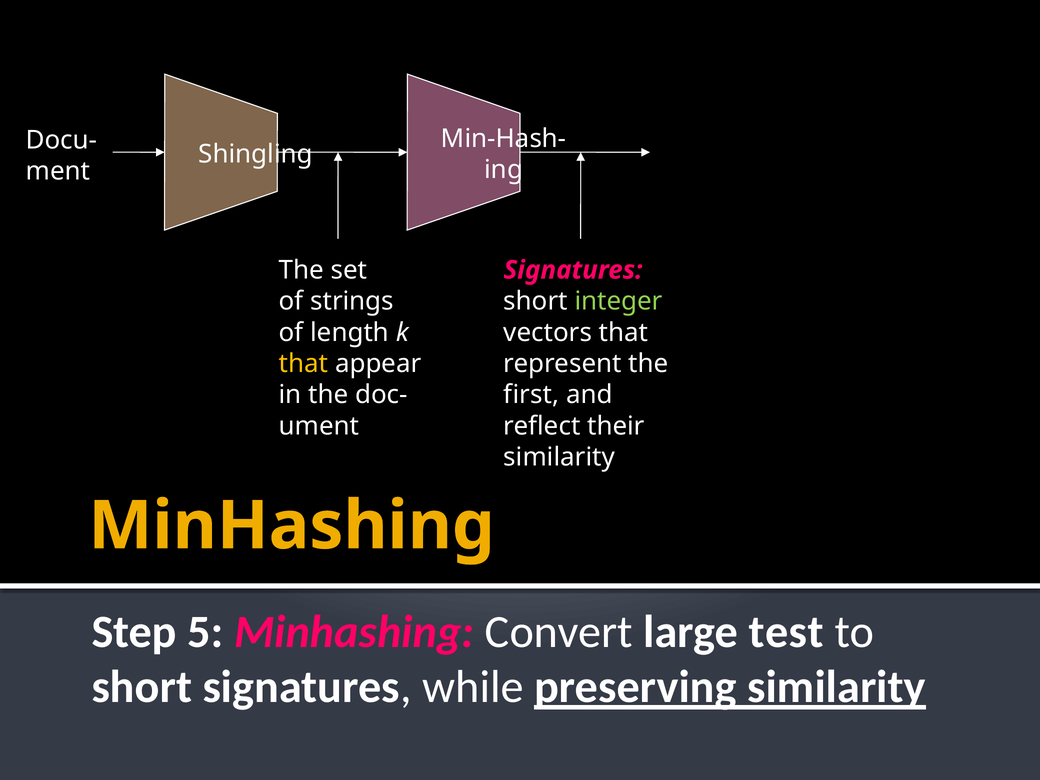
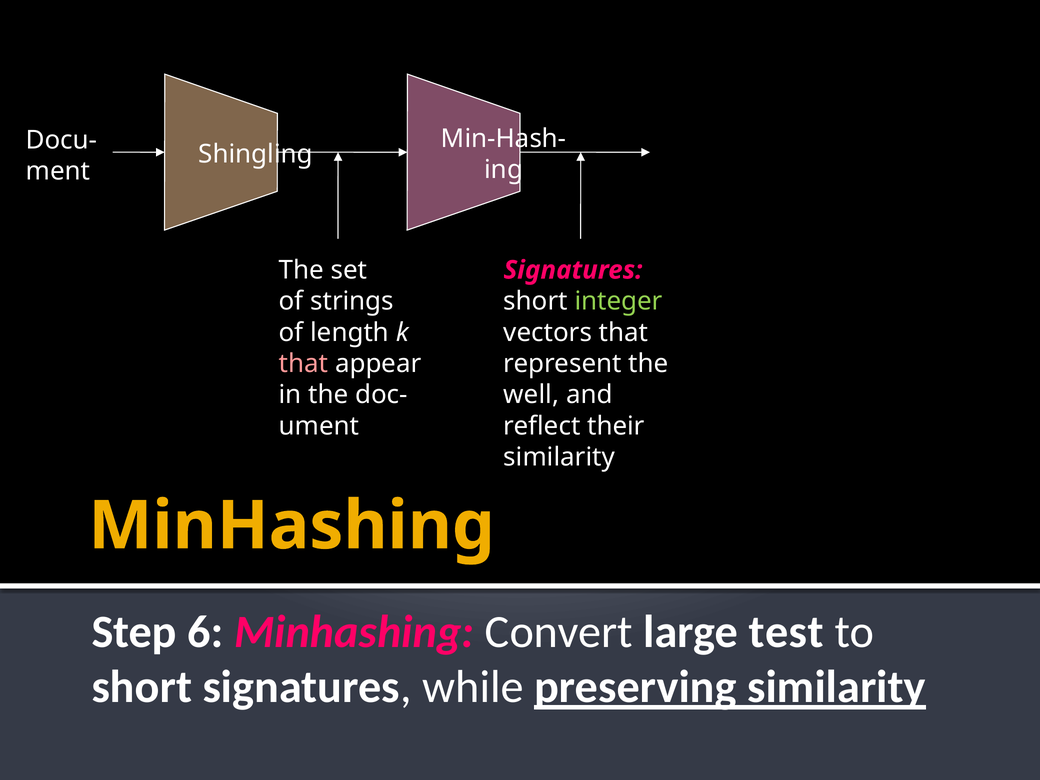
that at (304, 364) colour: yellow -> pink
first: first -> well
5: 5 -> 6
